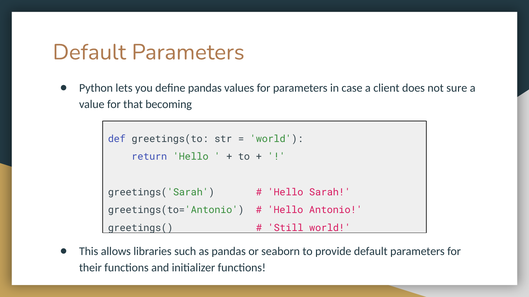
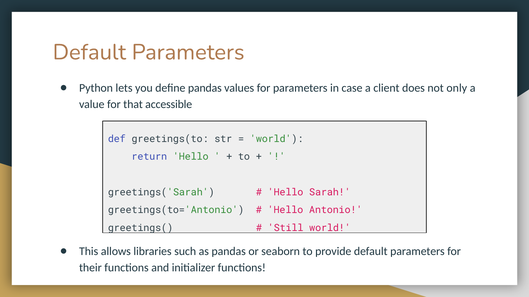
sure: sure -> only
becoming: becoming -> accessible
